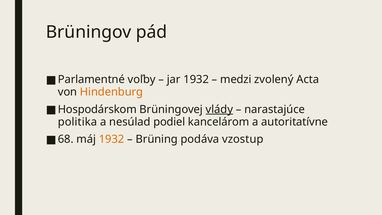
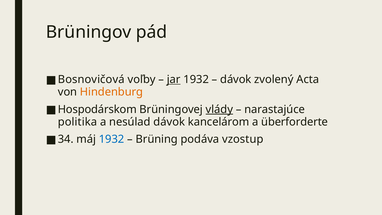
Parlamentné: Parlamentné -> Bosnovičová
jar underline: none -> present
medzi at (236, 79): medzi -> dávok
nesúlad podiel: podiel -> dávok
autoritatívne: autoritatívne -> überforderte
68: 68 -> 34
1932 at (112, 139) colour: orange -> blue
